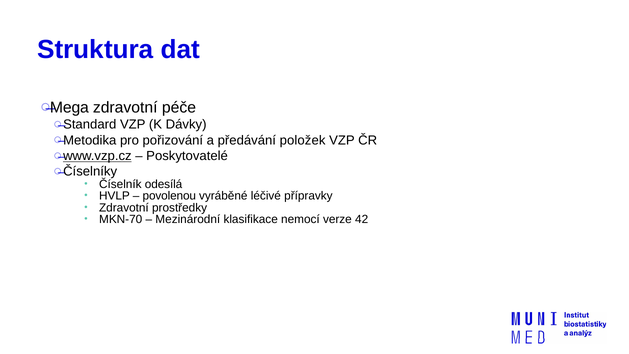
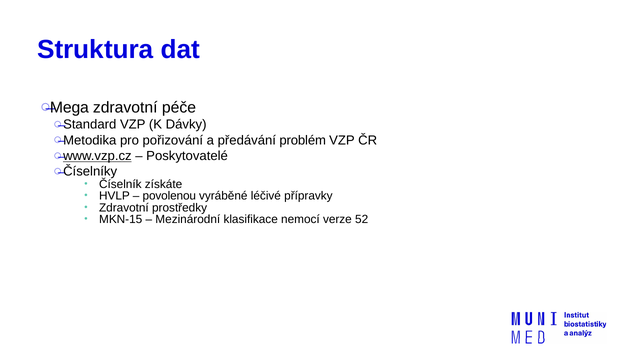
položek: položek -> problém
odesílá: odesílá -> získáte
MKN-70: MKN-70 -> MKN-15
42: 42 -> 52
